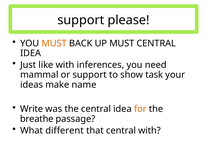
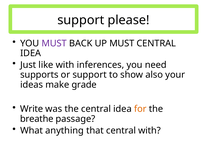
MUST at (54, 43) colour: orange -> purple
mammal: mammal -> supports
task: task -> also
name: name -> grade
different: different -> anything
